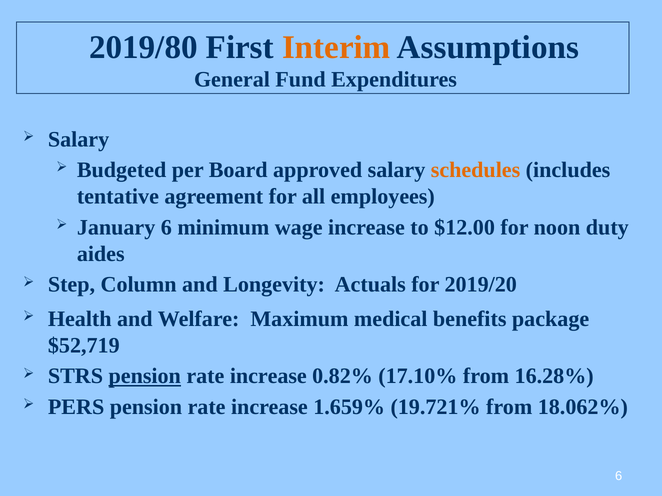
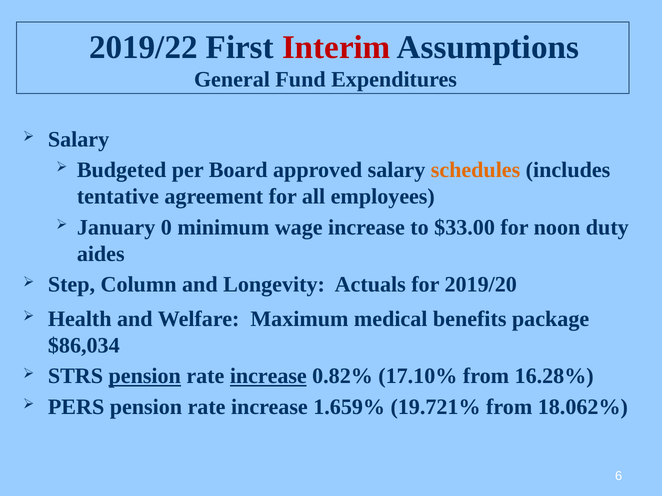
2019/80: 2019/80 -> 2019/22
Interim colour: orange -> red
January 6: 6 -> 0
$12.00: $12.00 -> $33.00
$52,719: $52,719 -> $86,034
increase at (268, 377) underline: none -> present
